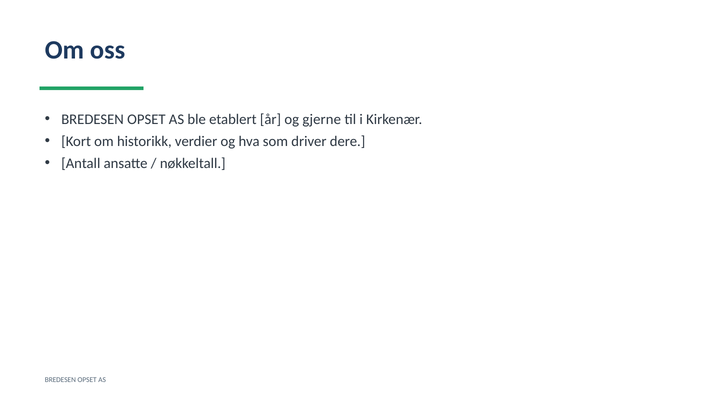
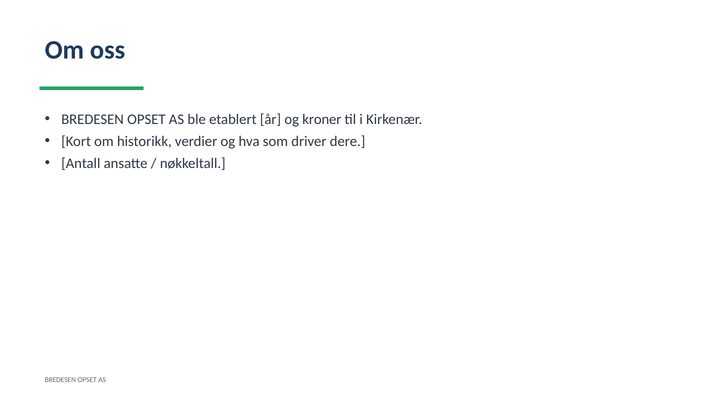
gjerne: gjerne -> kroner
